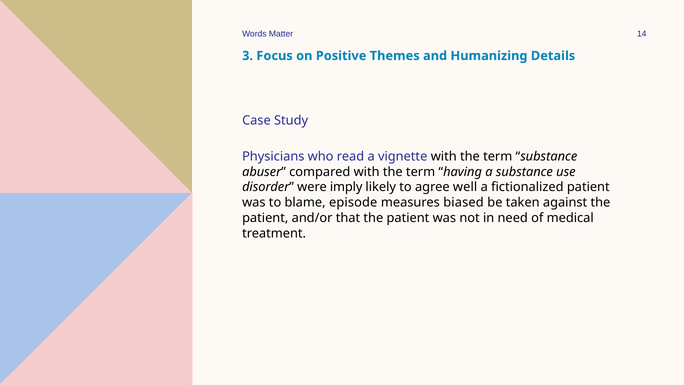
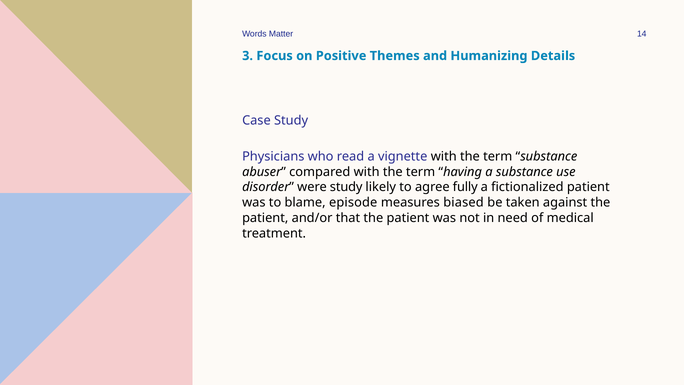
were imply: imply -> study
well: well -> fully
